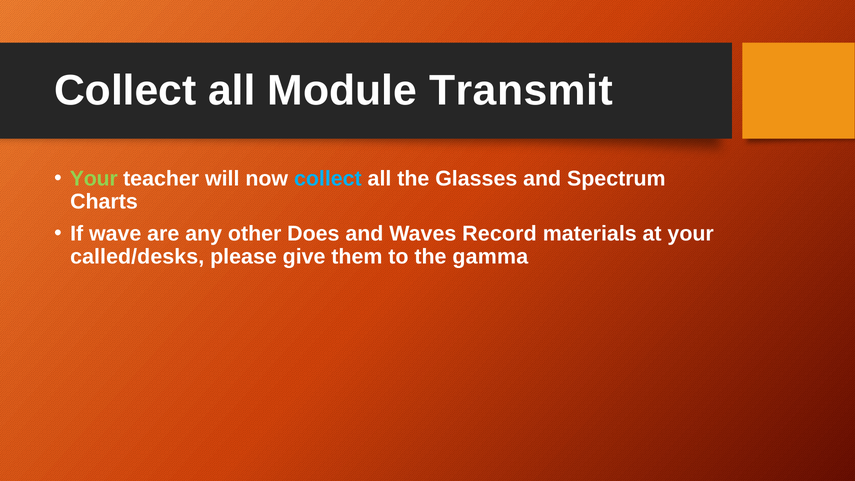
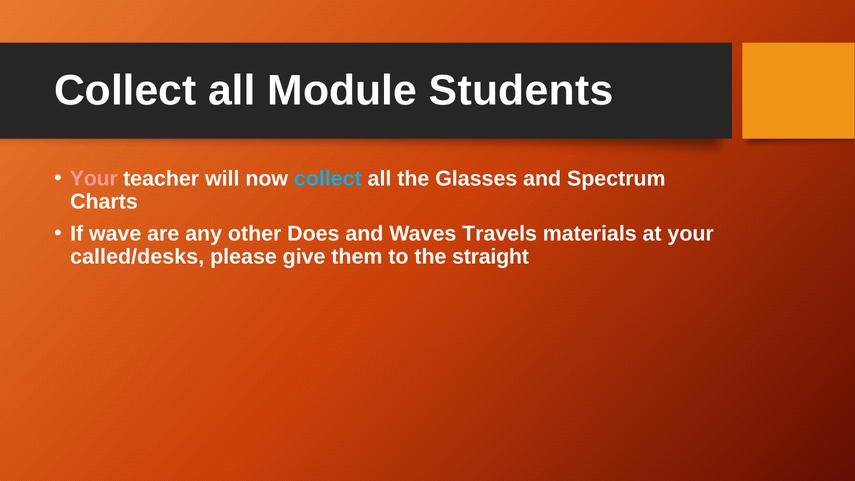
Transmit: Transmit -> Students
Your at (94, 179) colour: light green -> pink
Record: Record -> Travels
gamma: gamma -> straight
